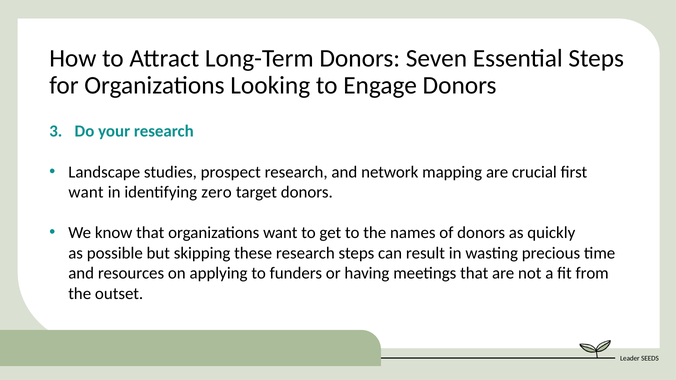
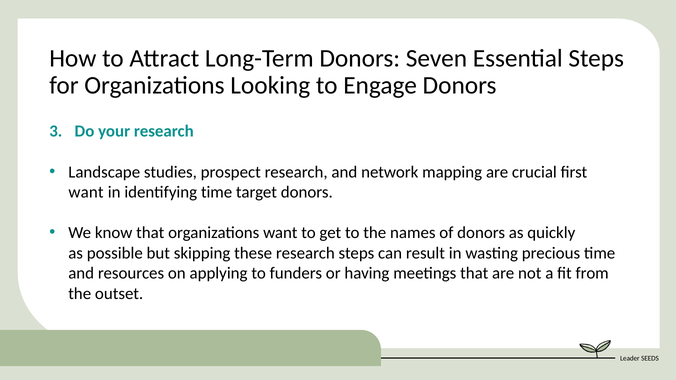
identifying zero: zero -> time
